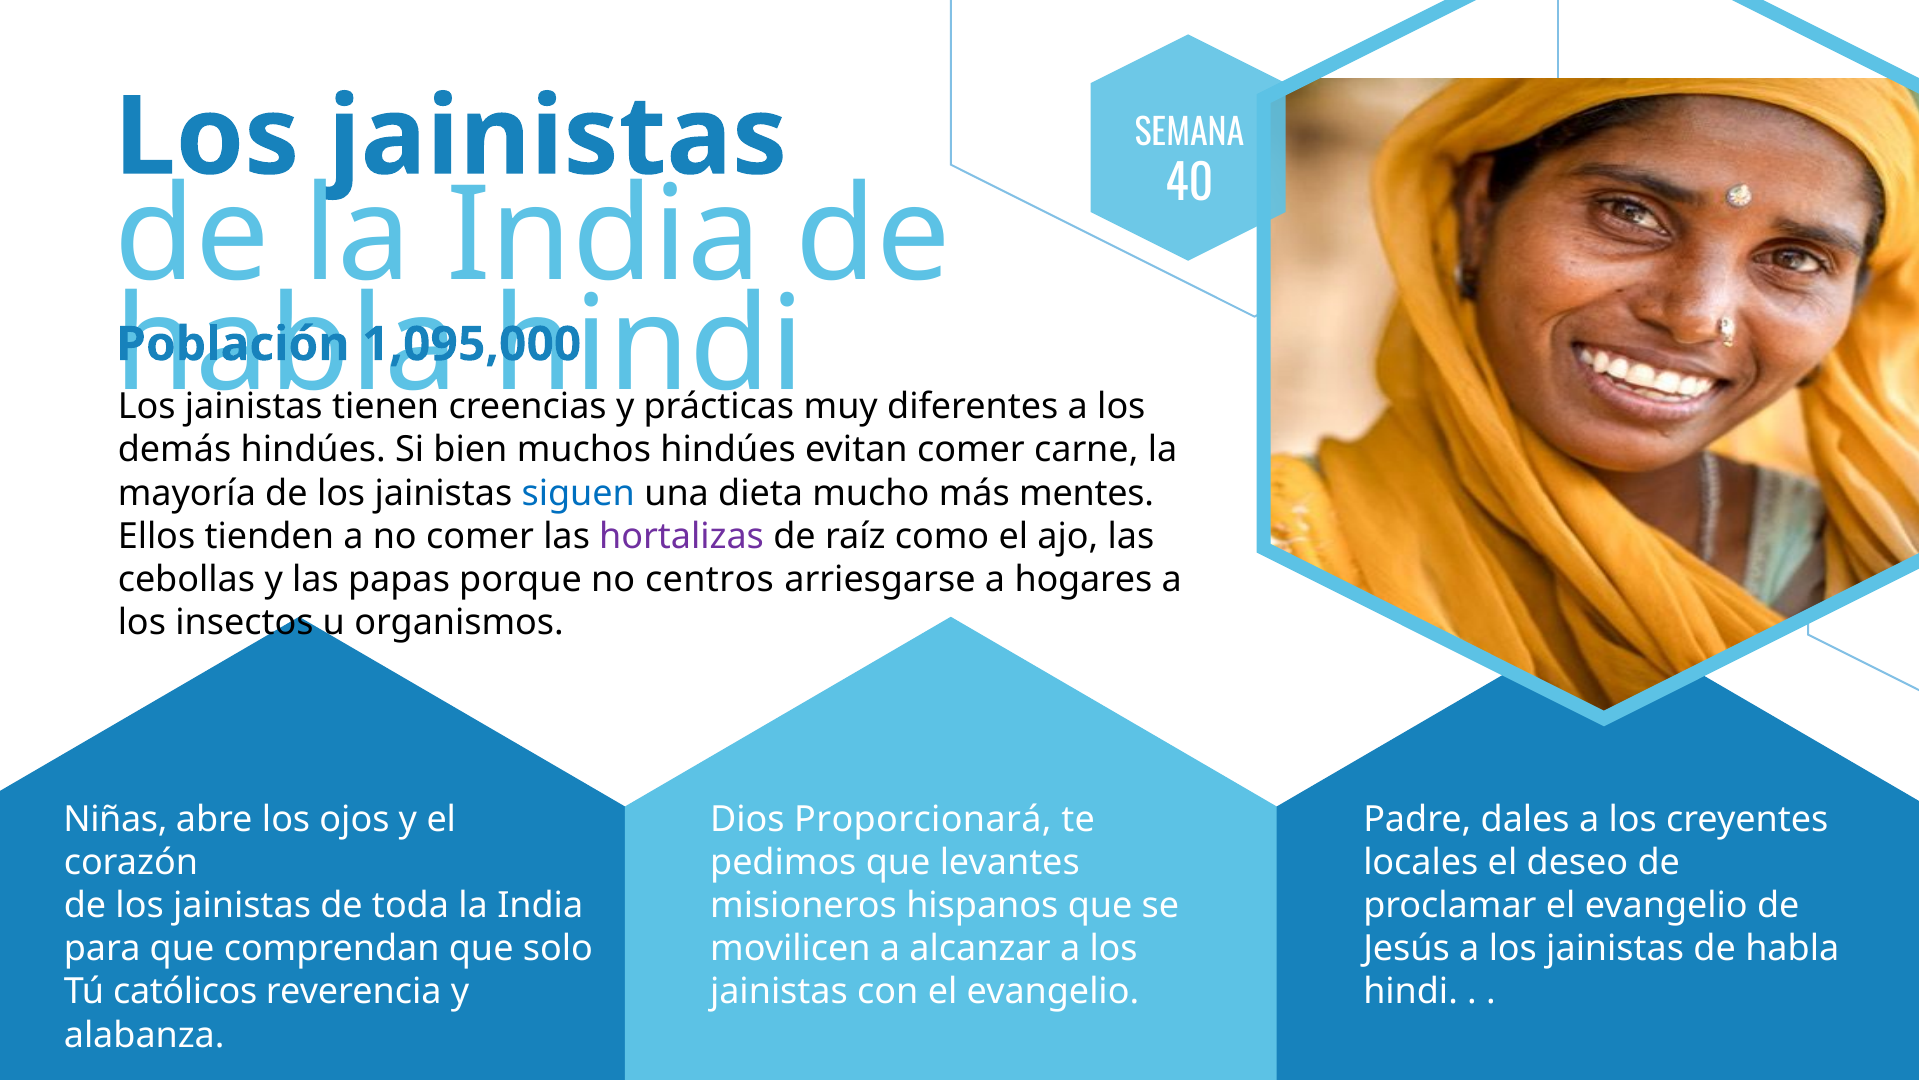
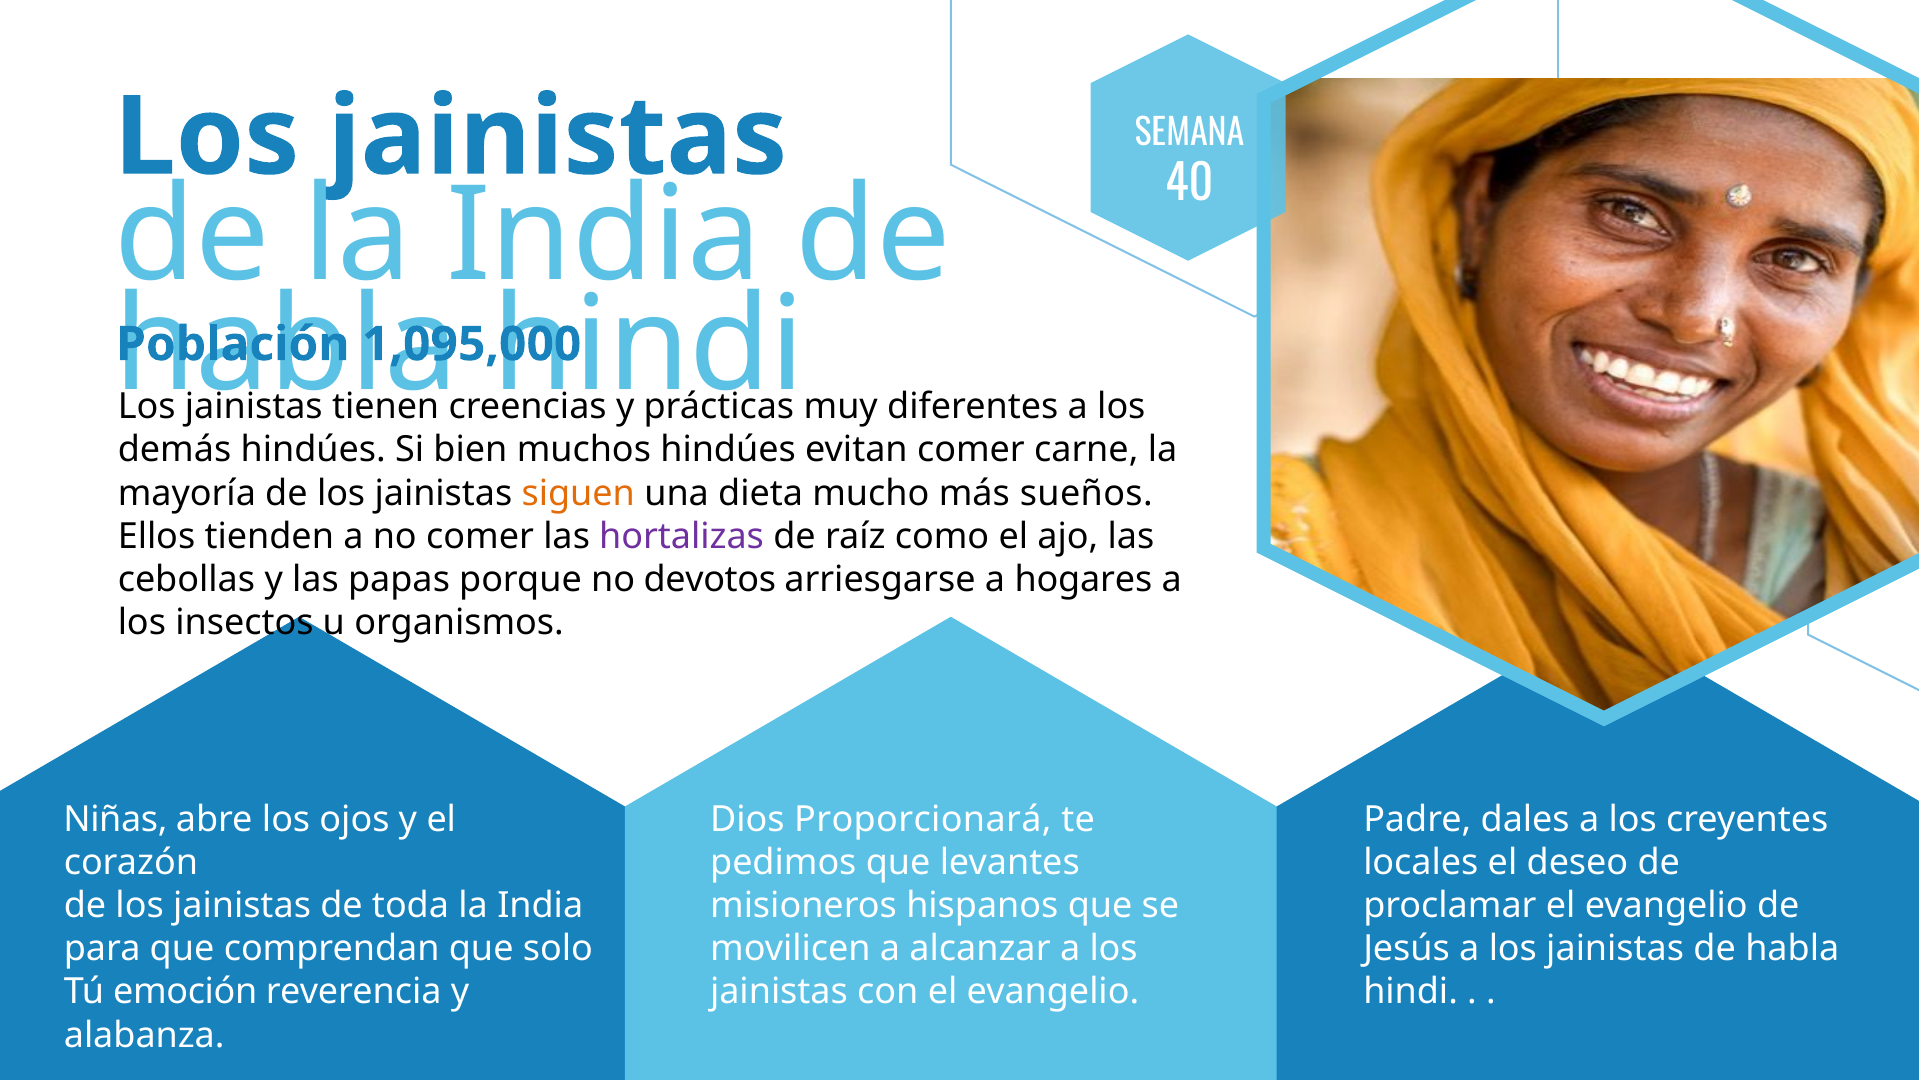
siguen colour: blue -> orange
mentes: mentes -> sueños
centros: centros -> devotos
católicos: católicos -> emoción
